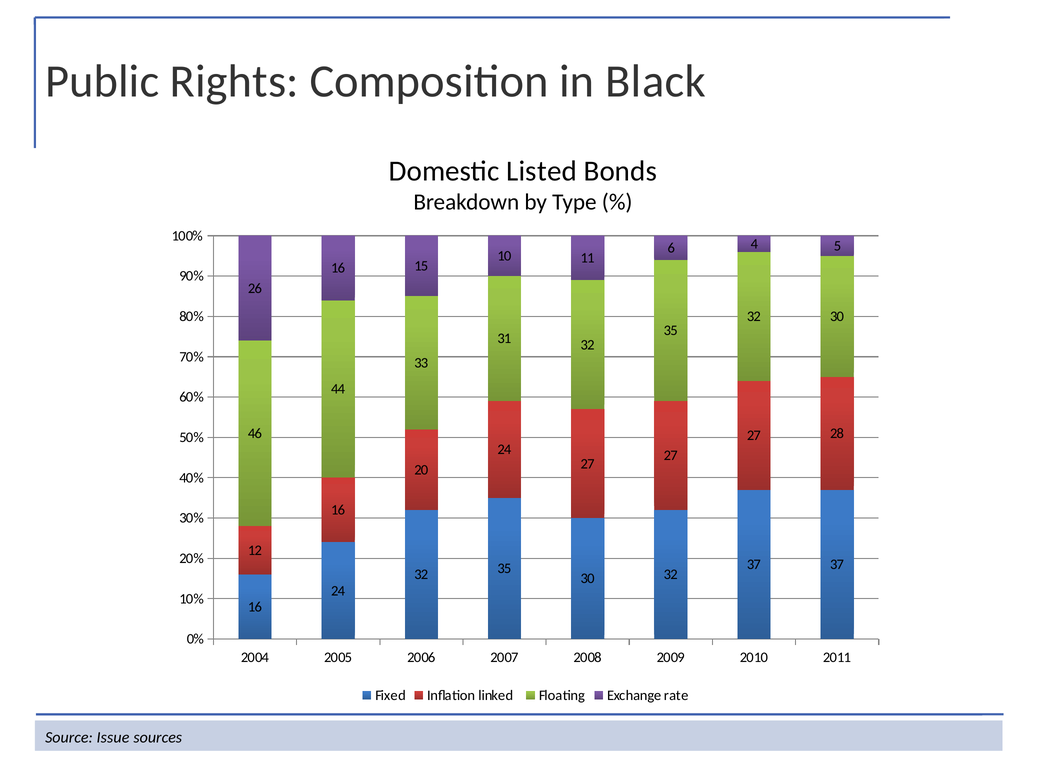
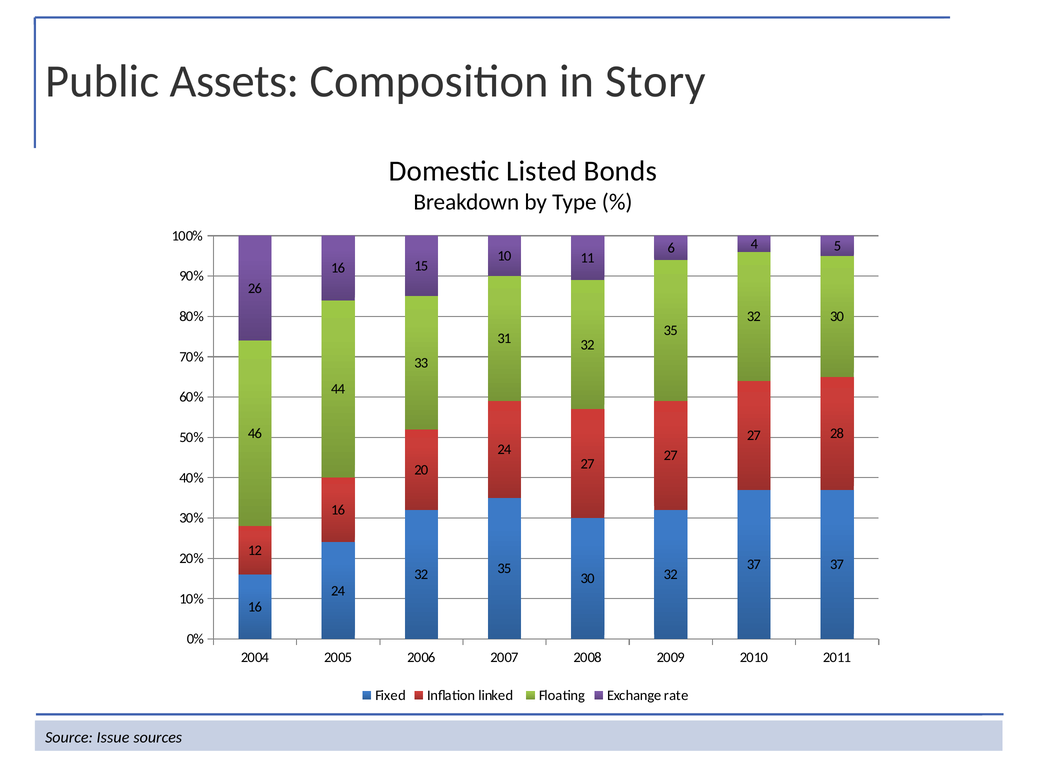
Rights: Rights -> Assets
Black: Black -> Story
